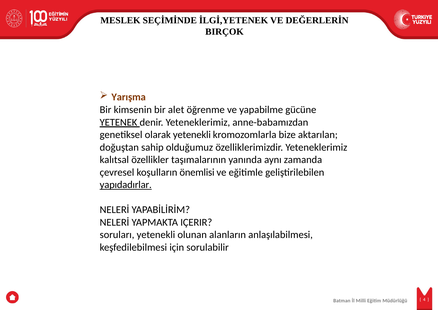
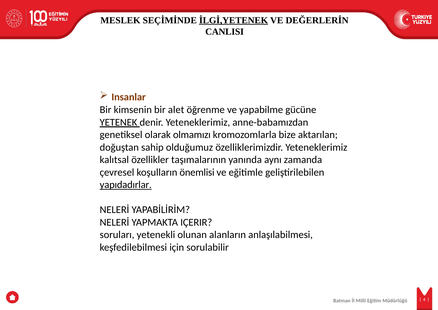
İLGİ,YETENEK at (234, 20) underline: none -> present
BIRÇOK: BIRÇOK -> CANLISI
Yarışma: Yarışma -> Insanlar
olarak yetenekli: yetenekli -> olmamızı
